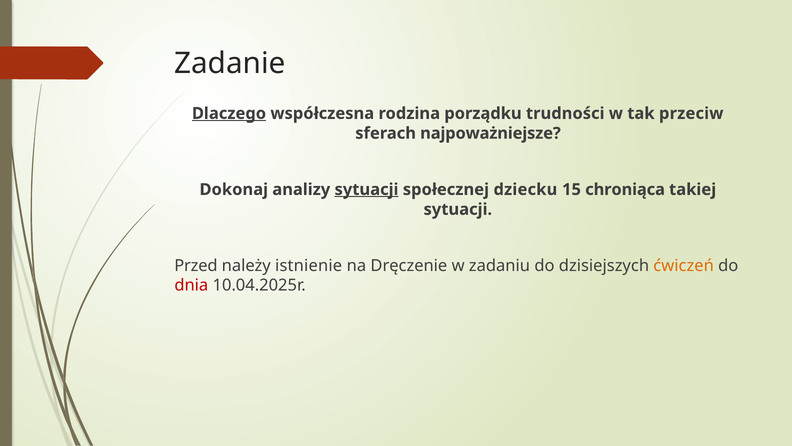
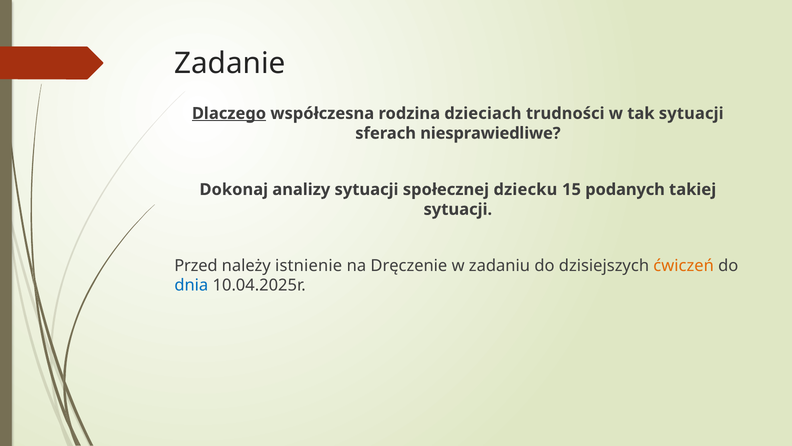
porządku: porządku -> dzieciach
tak przeciw: przeciw -> sytuacji
najpoważniejsze: najpoważniejsze -> niesprawiedliwe
sytuacji at (367, 189) underline: present -> none
chroniąca: chroniąca -> podanych
dnia colour: red -> blue
